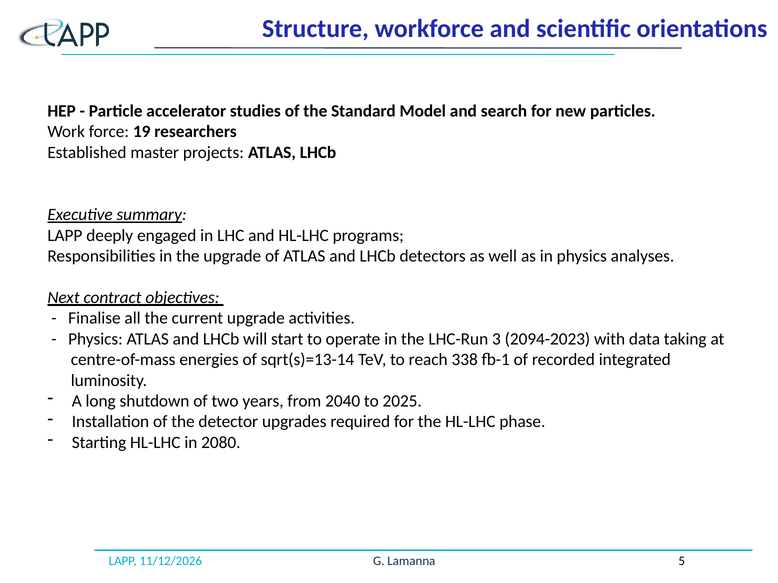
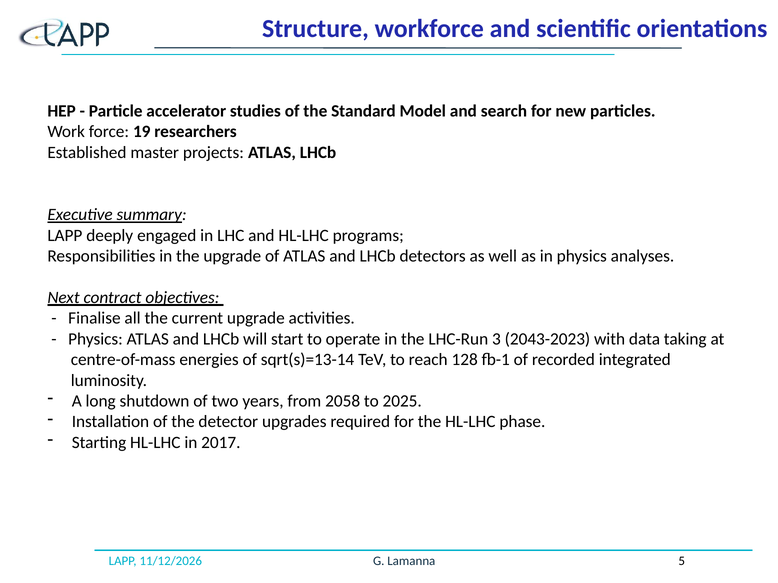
2094-2023: 2094-2023 -> 2043-2023
338: 338 -> 128
2040: 2040 -> 2058
2080: 2080 -> 2017
